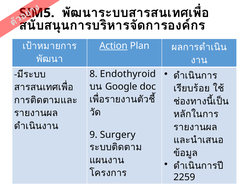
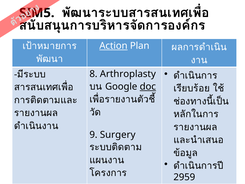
Endothyroid: Endothyroid -> Arthroplasty
doc underline: none -> present
2259: 2259 -> 2959
